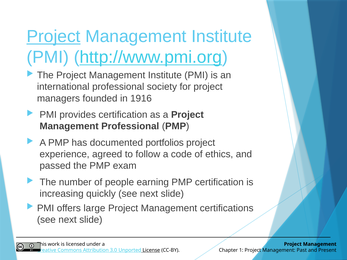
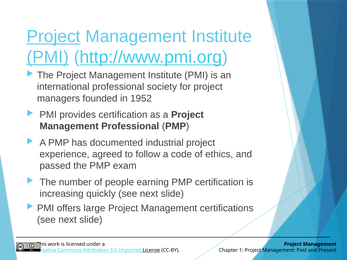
PMI at (48, 57) underline: none -> present
1916: 1916 -> 1952
portfolios: portfolios -> industrial
